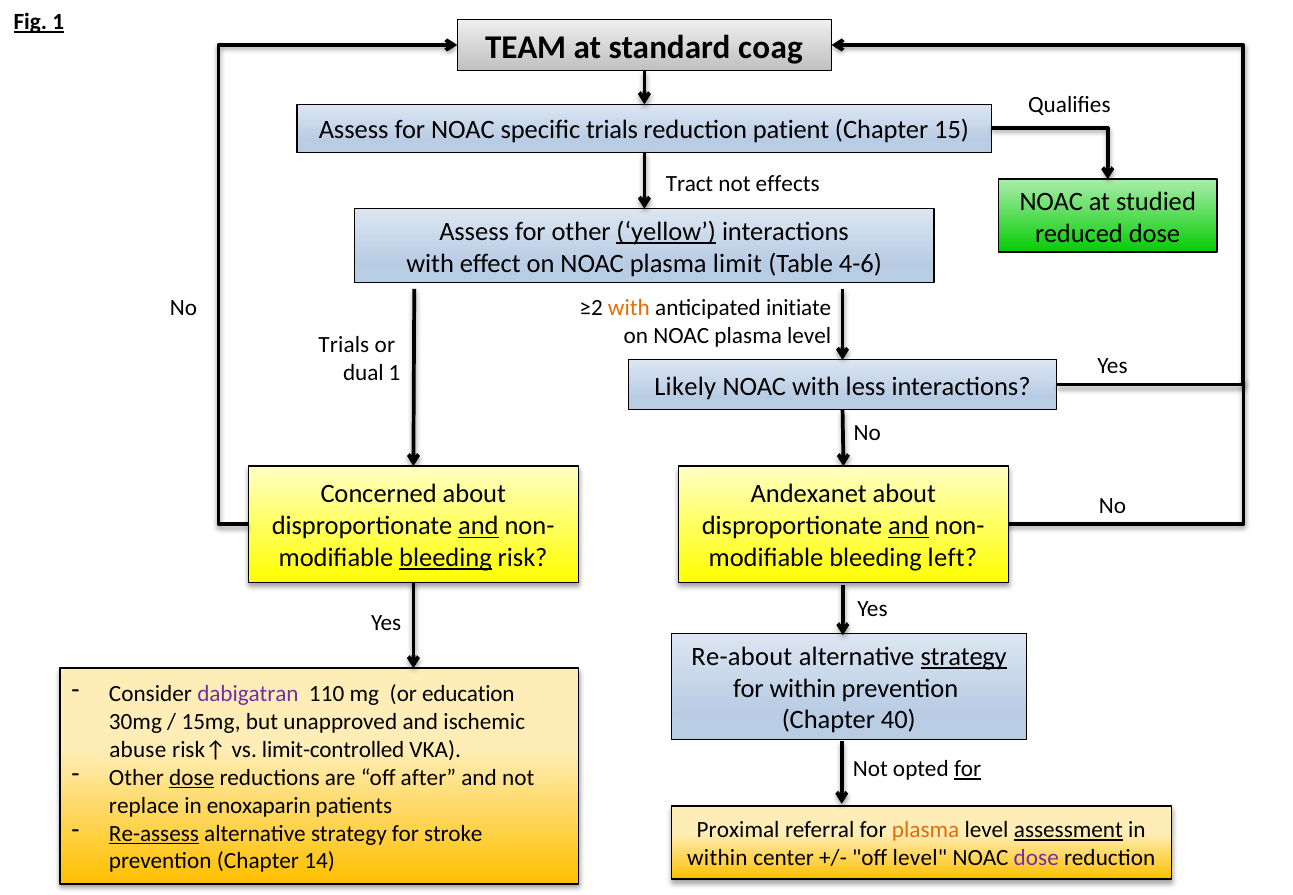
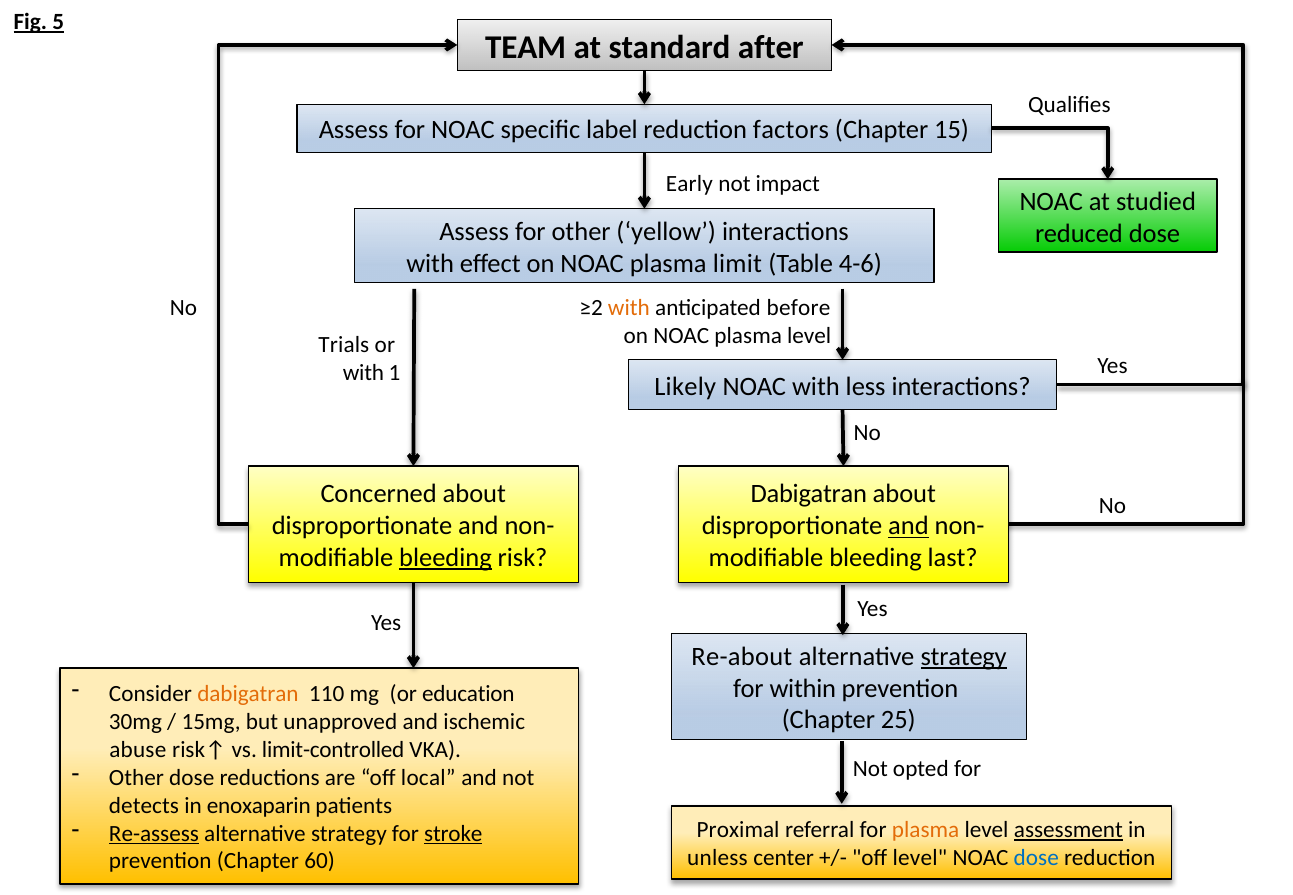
Fig 1: 1 -> 5
coag: coag -> after
specific trials: trials -> label
patient: patient -> factors
Tract: Tract -> Early
effects: effects -> impact
yellow underline: present -> none
initiate: initiate -> before
dual at (363, 373): dual -> with
Andexanet at (809, 494): Andexanet -> Dabigatran
and at (478, 526) underline: present -> none
left: left -> last
dabigatran at (248, 694) colour: purple -> orange
40: 40 -> 25
for at (968, 769) underline: present -> none
dose at (192, 778) underline: present -> none
after: after -> local
replace: replace -> detects
stroke underline: none -> present
within at (717, 858): within -> unless
dose at (1036, 858) colour: purple -> blue
14: 14 -> 60
